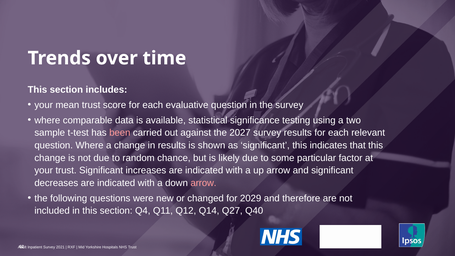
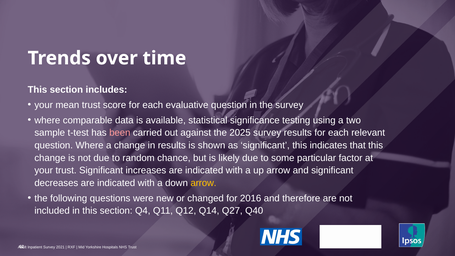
2027: 2027 -> 2025
arrow at (203, 183) colour: pink -> yellow
2029: 2029 -> 2016
